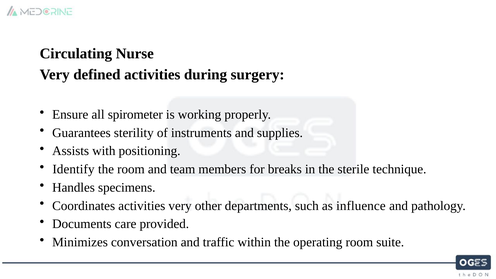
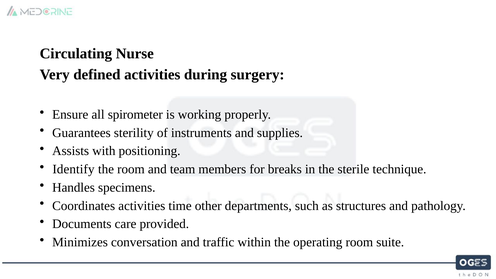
activities very: very -> time
influence: influence -> structures
